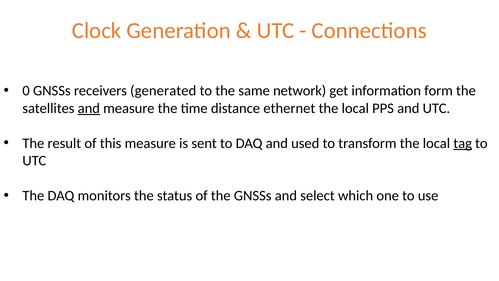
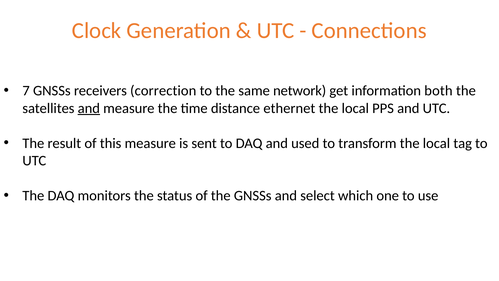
0: 0 -> 7
generated: generated -> correction
form: form -> both
tag underline: present -> none
